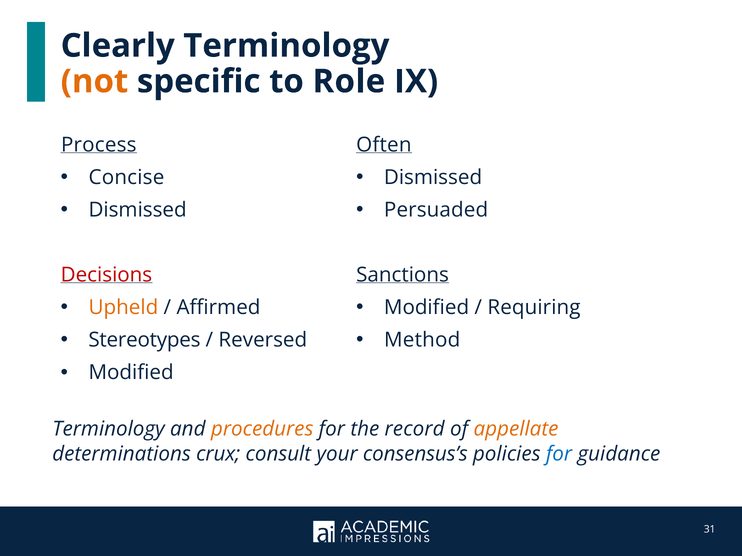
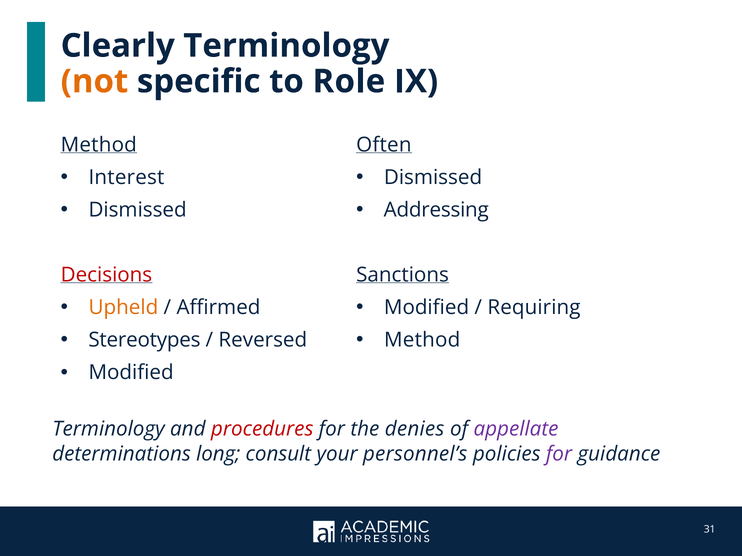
Process at (99, 145): Process -> Method
Concise: Concise -> Interest
Persuaded: Persuaded -> Addressing
procedures colour: orange -> red
record: record -> denies
appellate colour: orange -> purple
crux: crux -> long
consensus’s: consensus’s -> personnel’s
for at (559, 454) colour: blue -> purple
